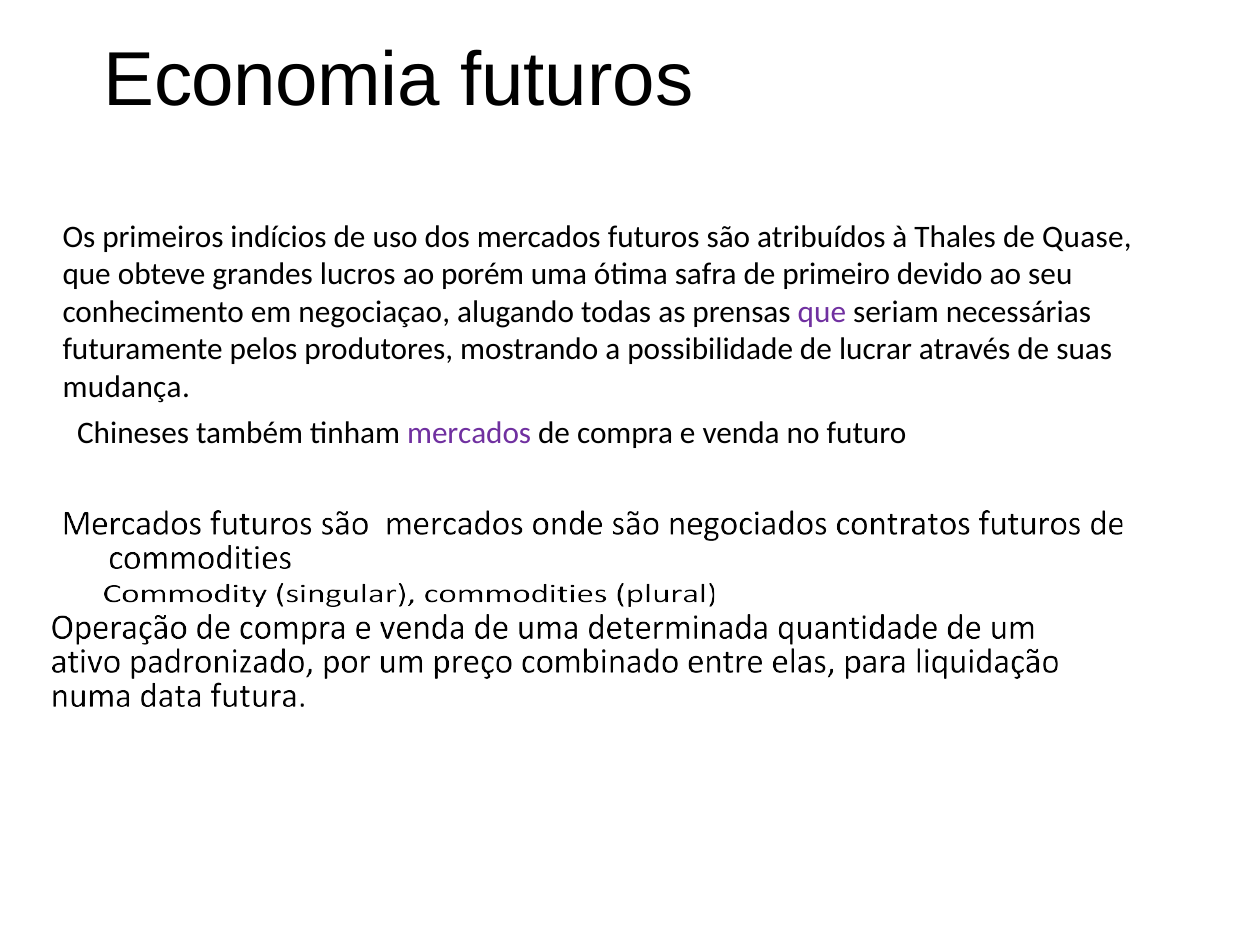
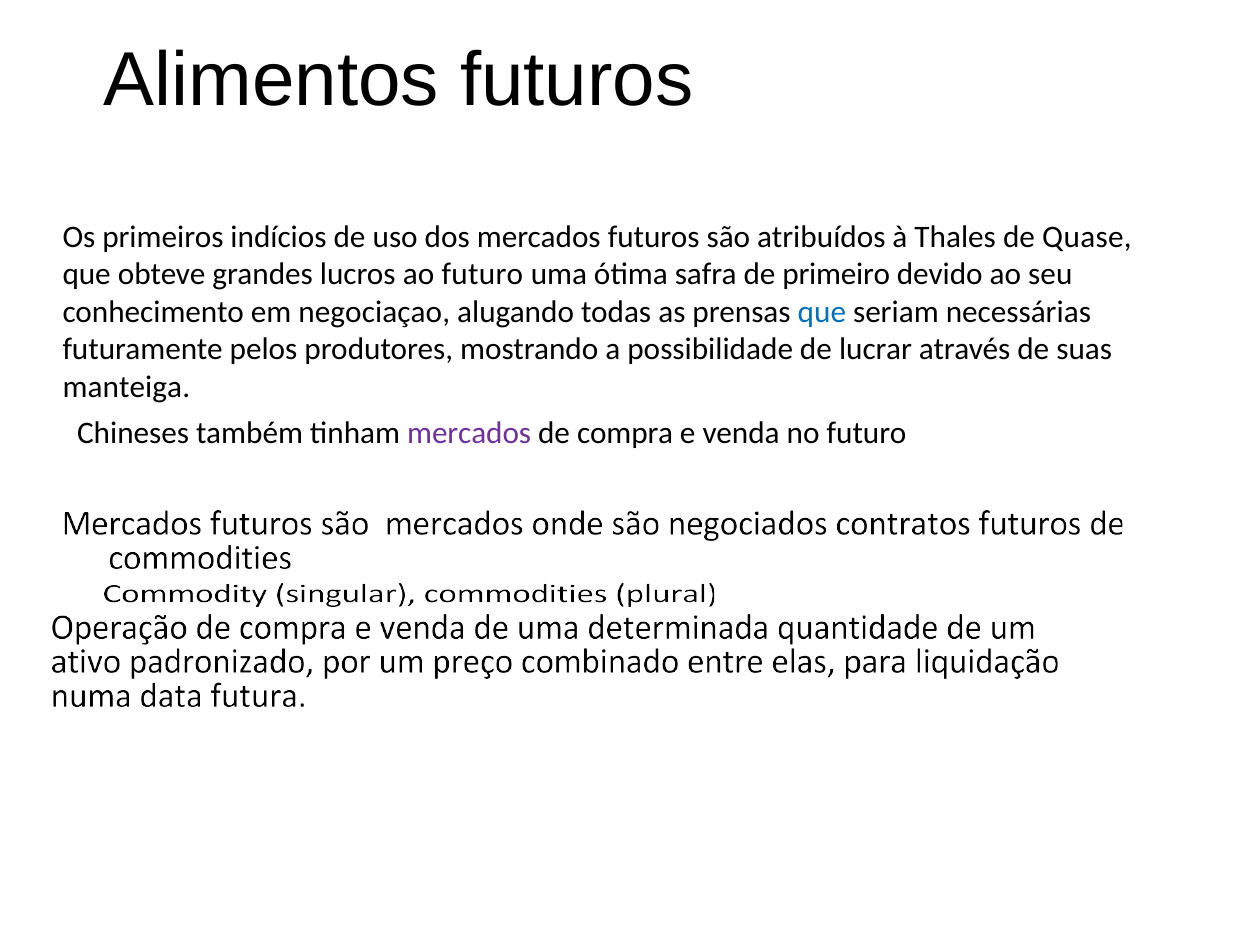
Economia: Economia -> Alimentos
ao porém: porém -> futuro
que at (822, 312) colour: purple -> blue
mudança: mudança -> manteiga
